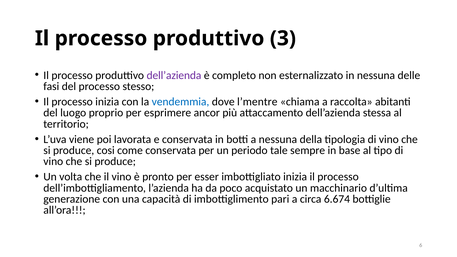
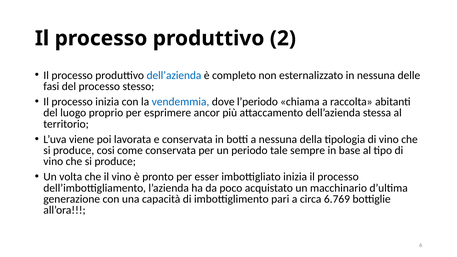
3: 3 -> 2
dell’azienda at (174, 75) colour: purple -> blue
l’mentre: l’mentre -> l’periodo
6.674: 6.674 -> 6.769
